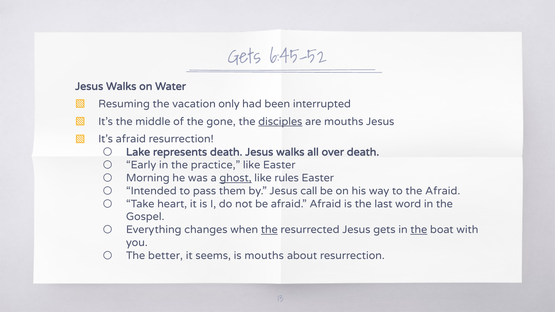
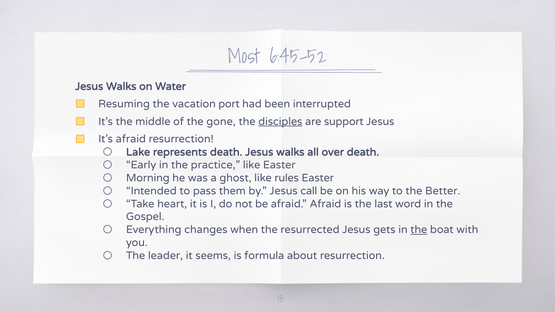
Gets at (244, 57): Gets -> Most
only: only -> port
are mouths: mouths -> support
ghost underline: present -> none
the Afraid: Afraid -> Better
the at (269, 230) underline: present -> none
better: better -> leader
is mouths: mouths -> formula
